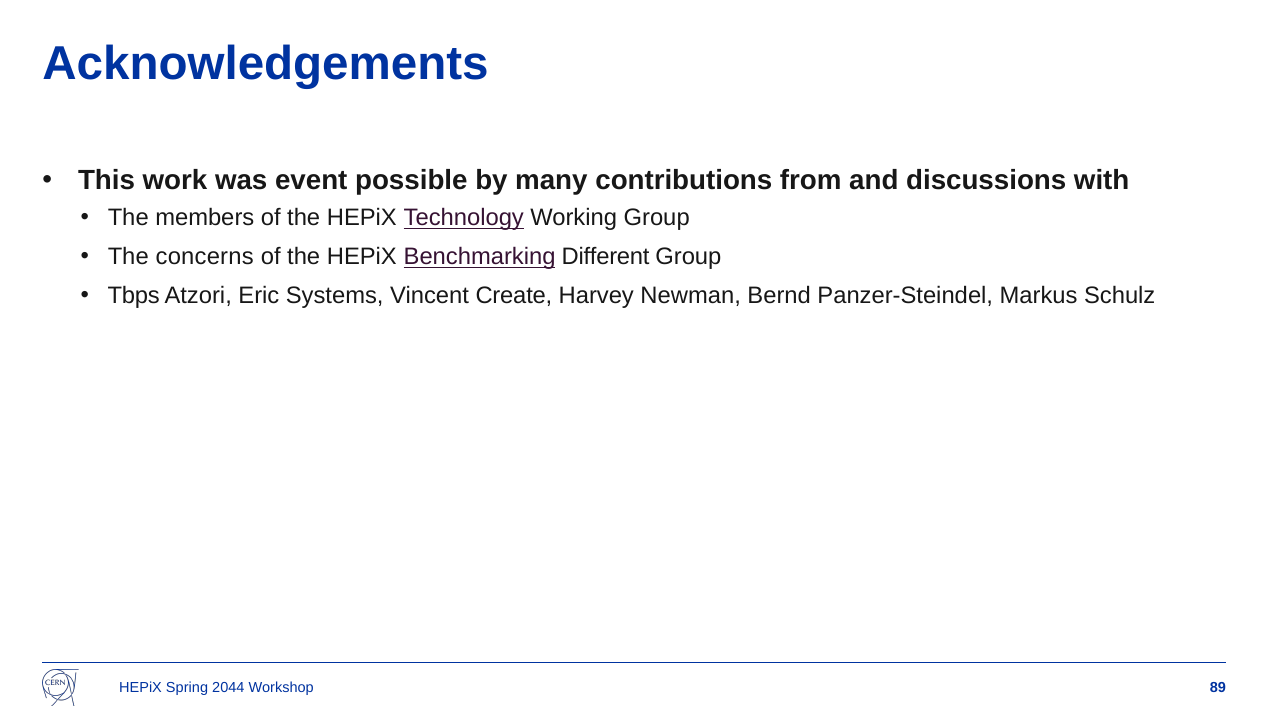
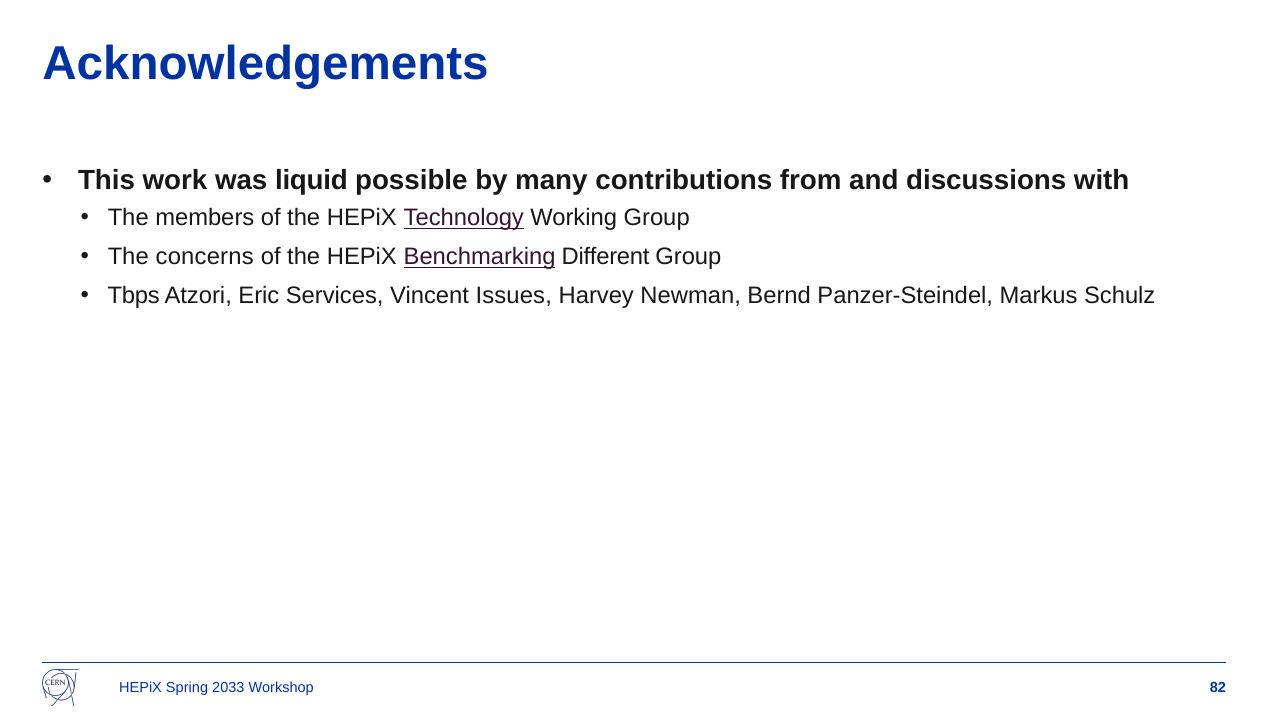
event: event -> liquid
Systems: Systems -> Services
Create: Create -> Issues
2044: 2044 -> 2033
89: 89 -> 82
